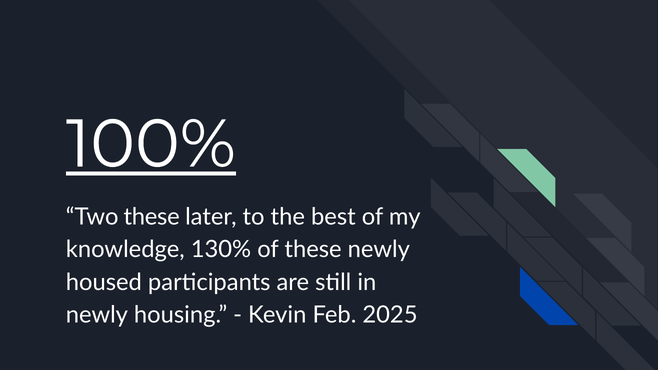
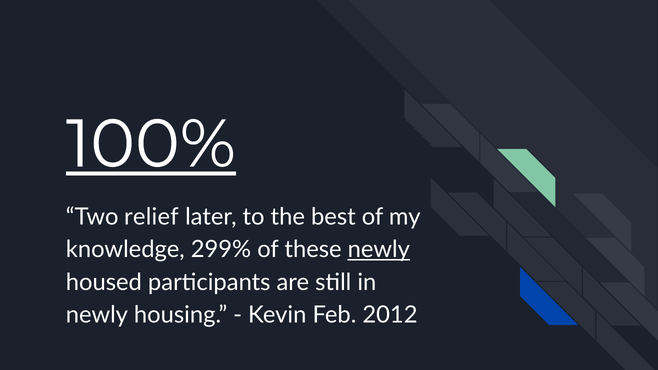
Two these: these -> relief
130%: 130% -> 299%
newly at (379, 250) underline: none -> present
2025: 2025 -> 2012
